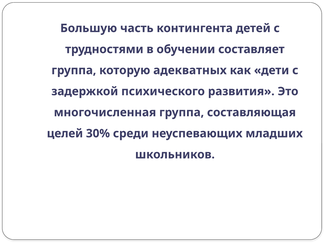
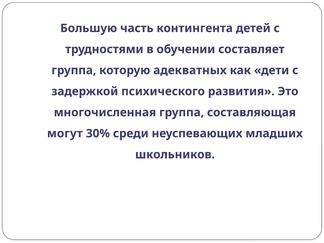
целей: целей -> могут
